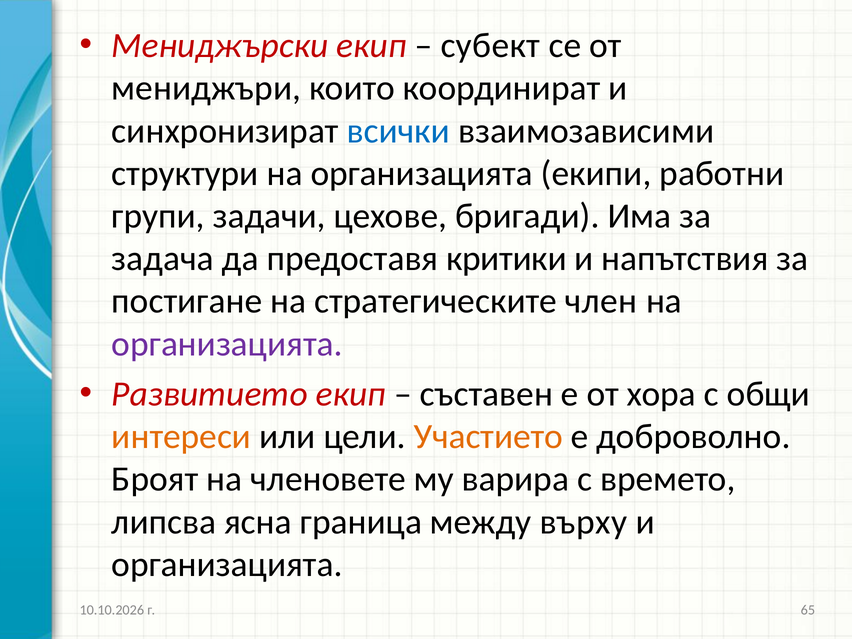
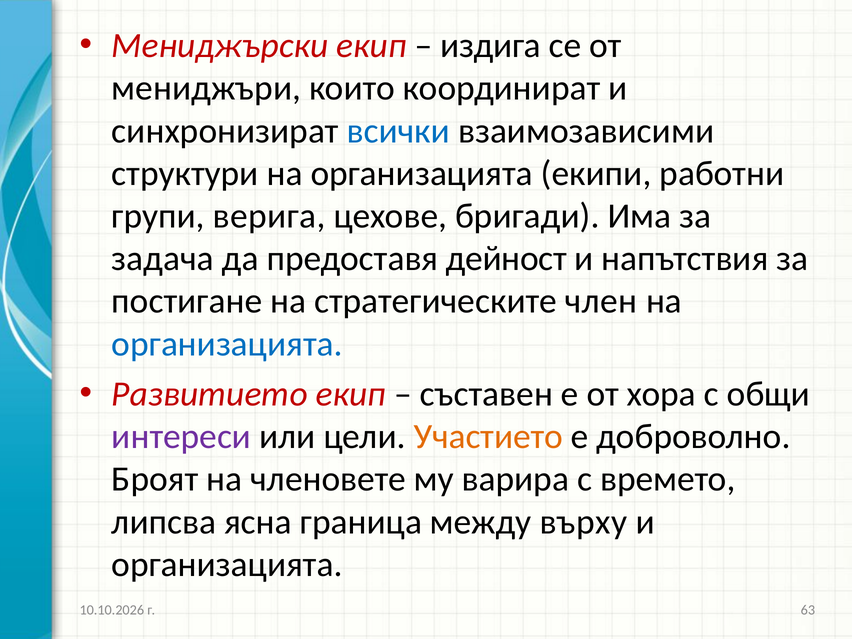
субект: субект -> издига
задачи: задачи -> верига
критики: критики -> дейност
организацията at (227, 344) colour: purple -> blue
интереси colour: orange -> purple
65: 65 -> 63
